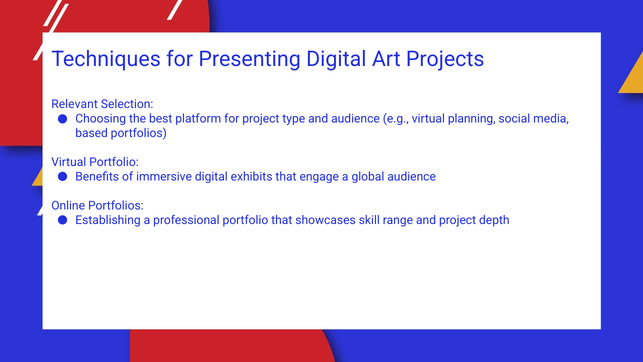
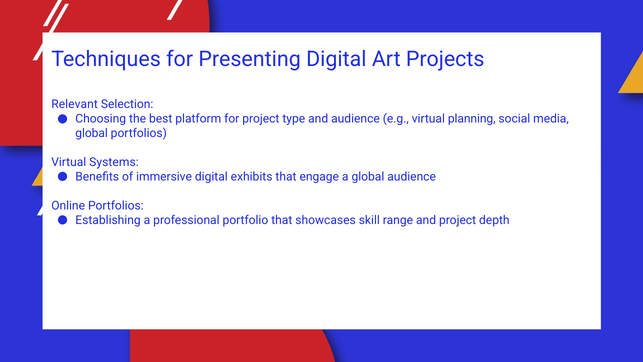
based at (92, 133): based -> global
Virtual Portfolio: Portfolio -> Systems
